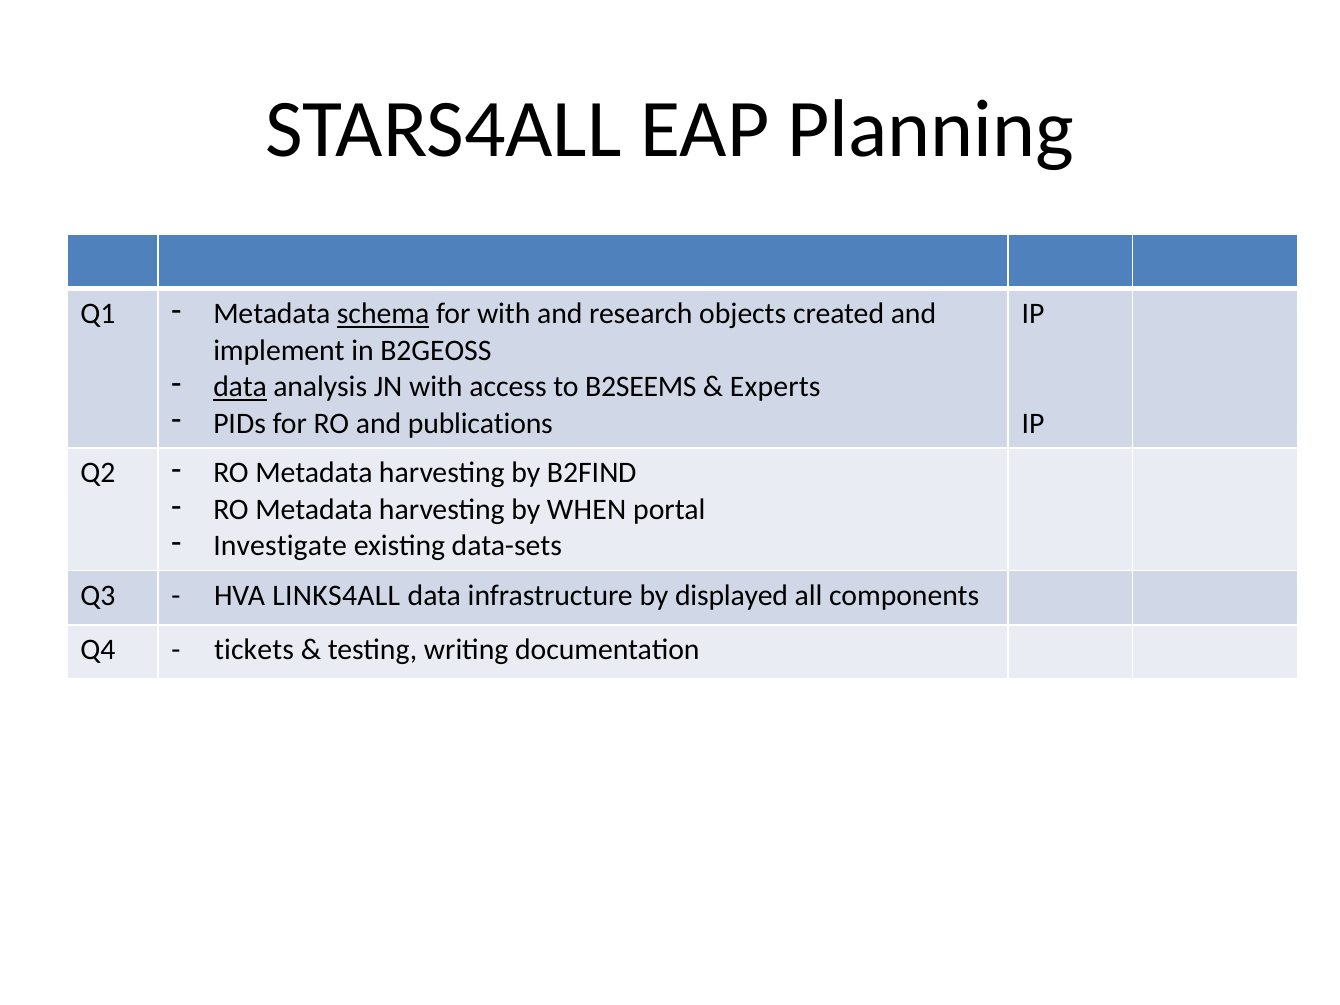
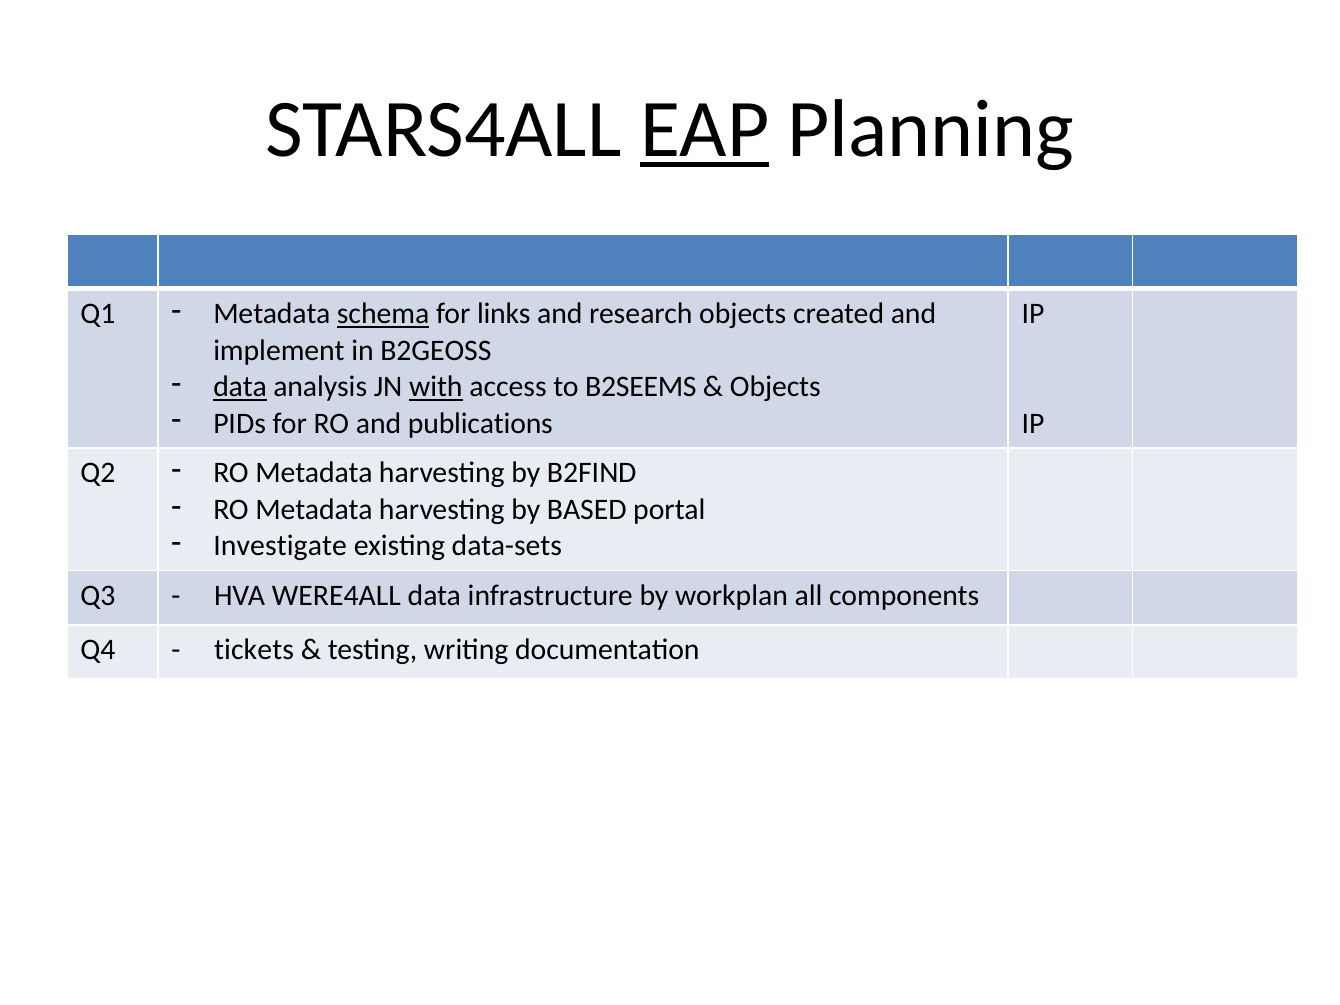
EAP underline: none -> present
for with: with -> links
with at (436, 387) underline: none -> present
Experts at (775, 387): Experts -> Objects
WHEN: WHEN -> BASED
LINKS4ALL: LINKS4ALL -> WERE4ALL
displayed: displayed -> workplan
